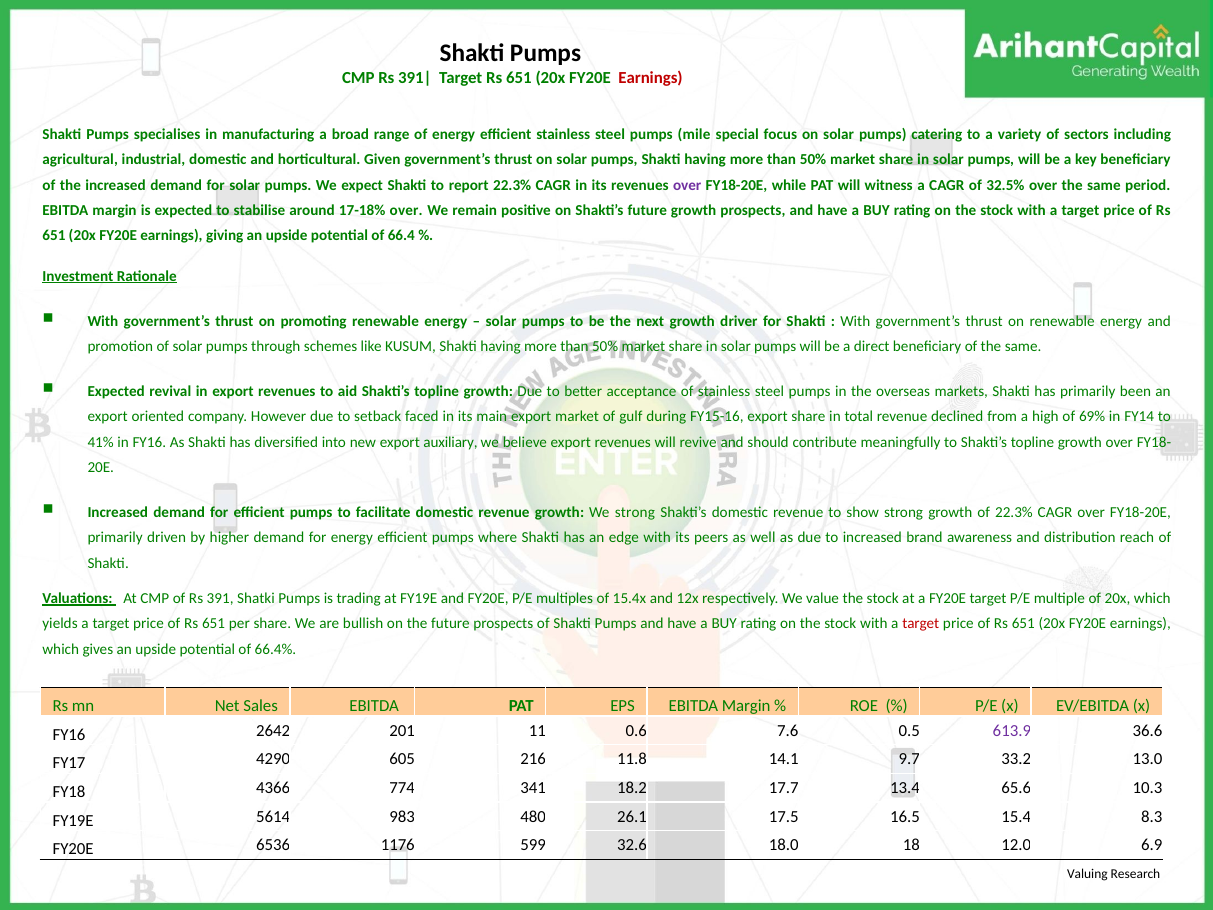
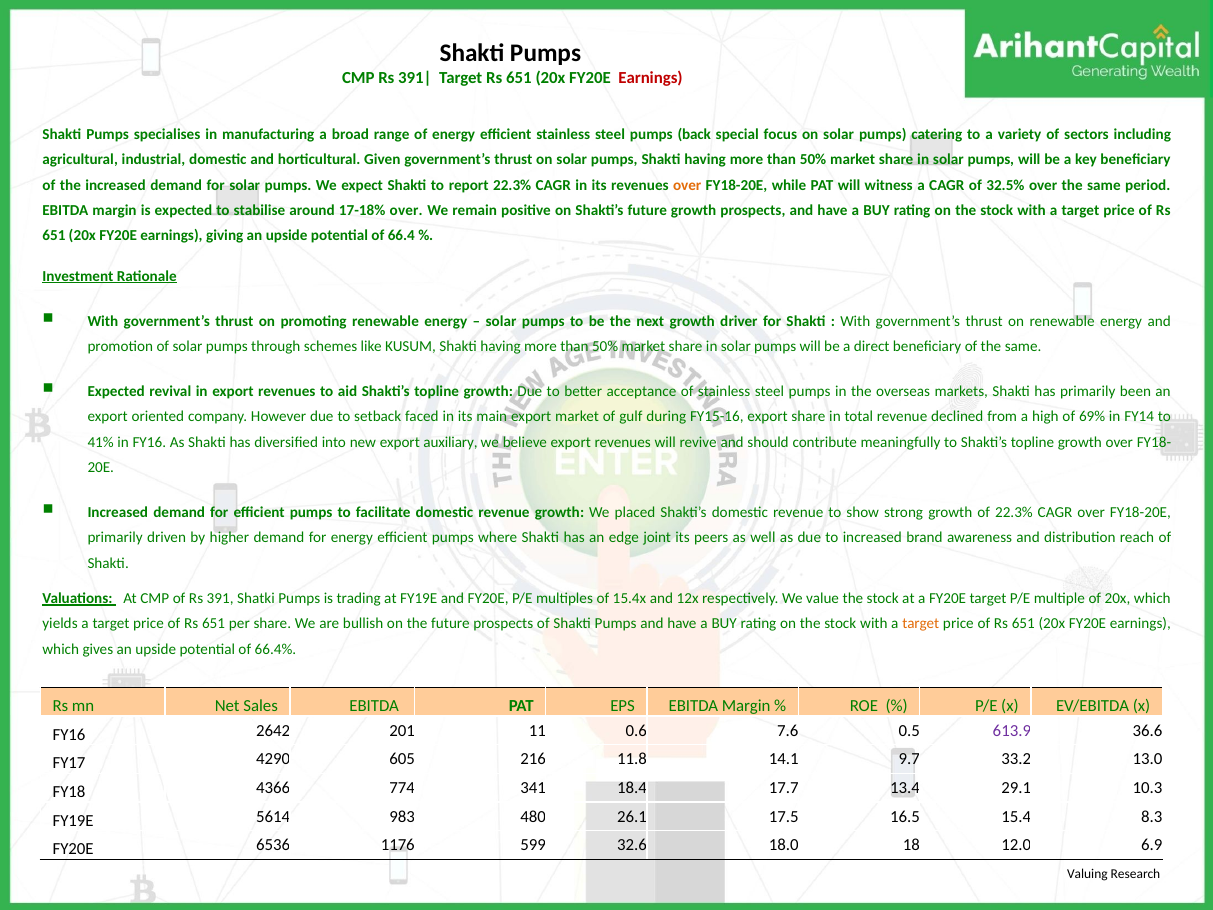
mile: mile -> back
over at (687, 185) colour: purple -> orange
We strong: strong -> placed
edge with: with -> joint
target at (921, 624) colour: red -> orange
18.2: 18.2 -> 18.4
65.6: 65.6 -> 29.1
